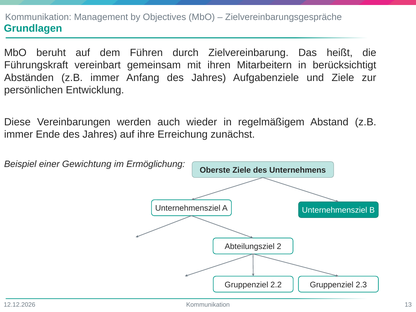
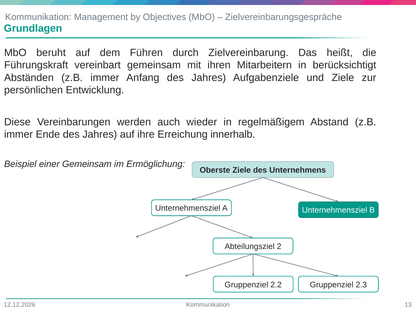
zunächst: zunächst -> innerhalb
einer Gewichtung: Gewichtung -> Gemeinsam
